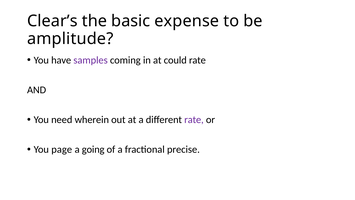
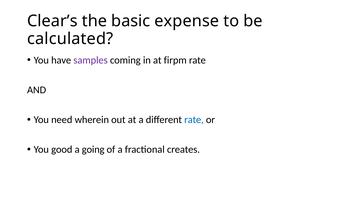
amplitude: amplitude -> calculated
could: could -> firpm
rate at (194, 120) colour: purple -> blue
page: page -> good
precise: precise -> creates
